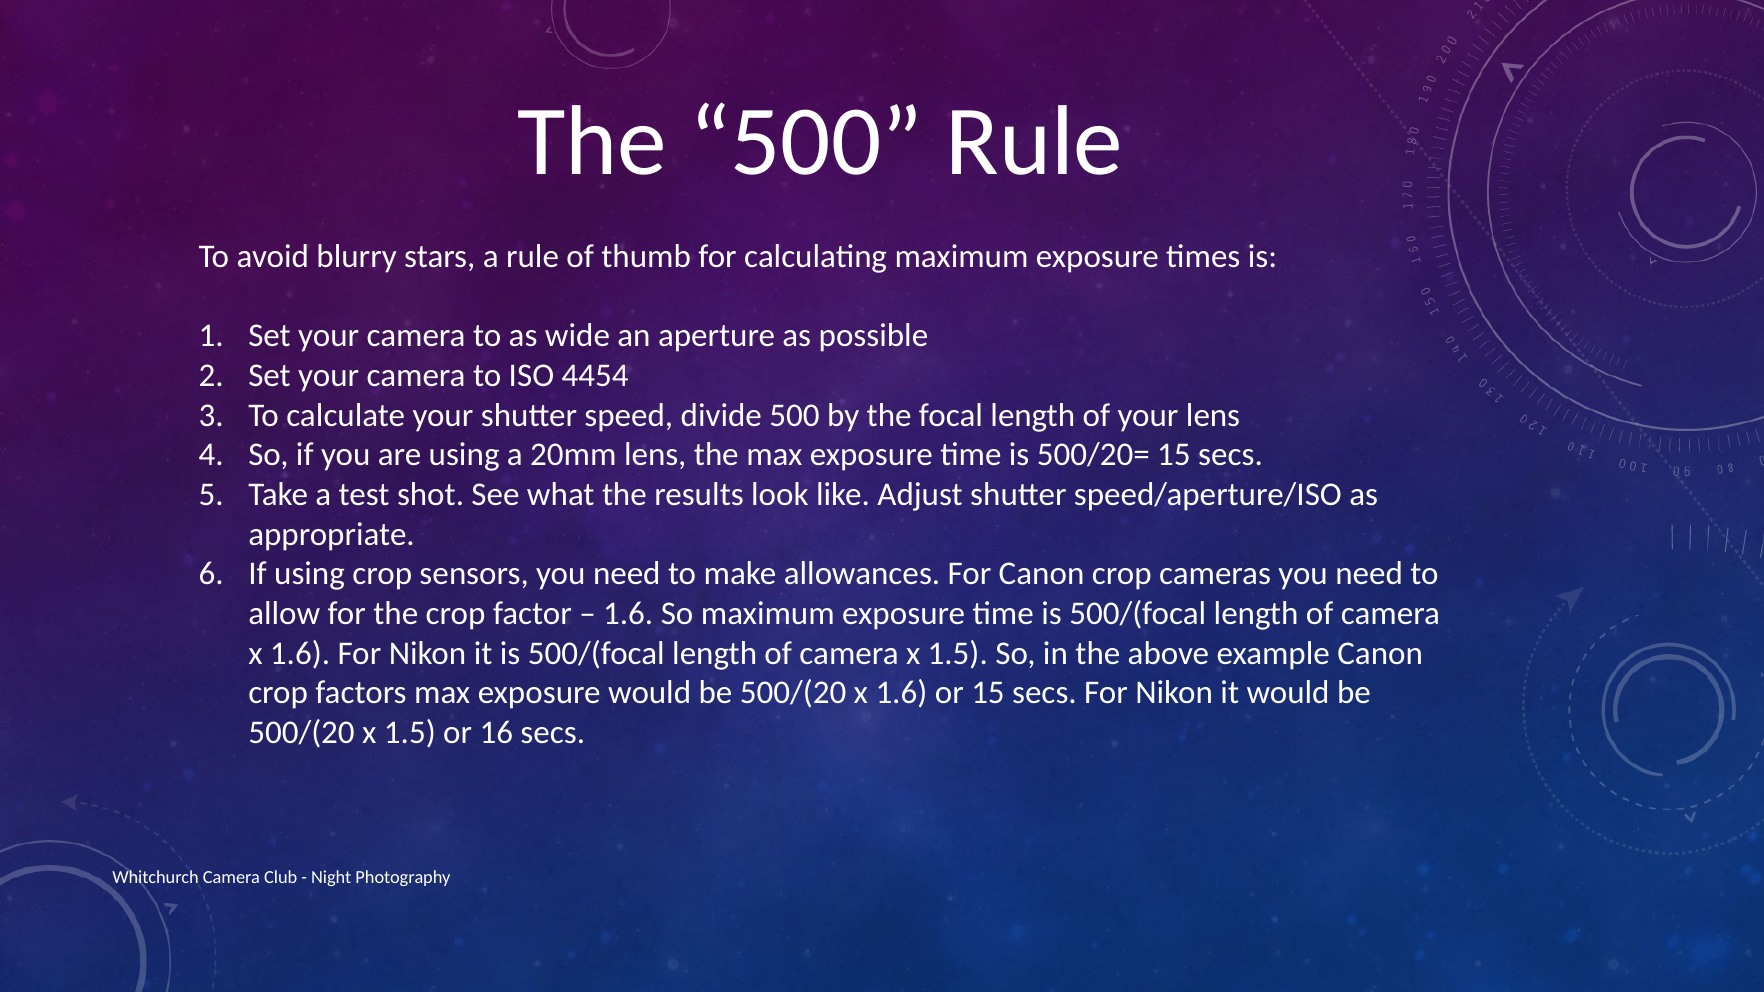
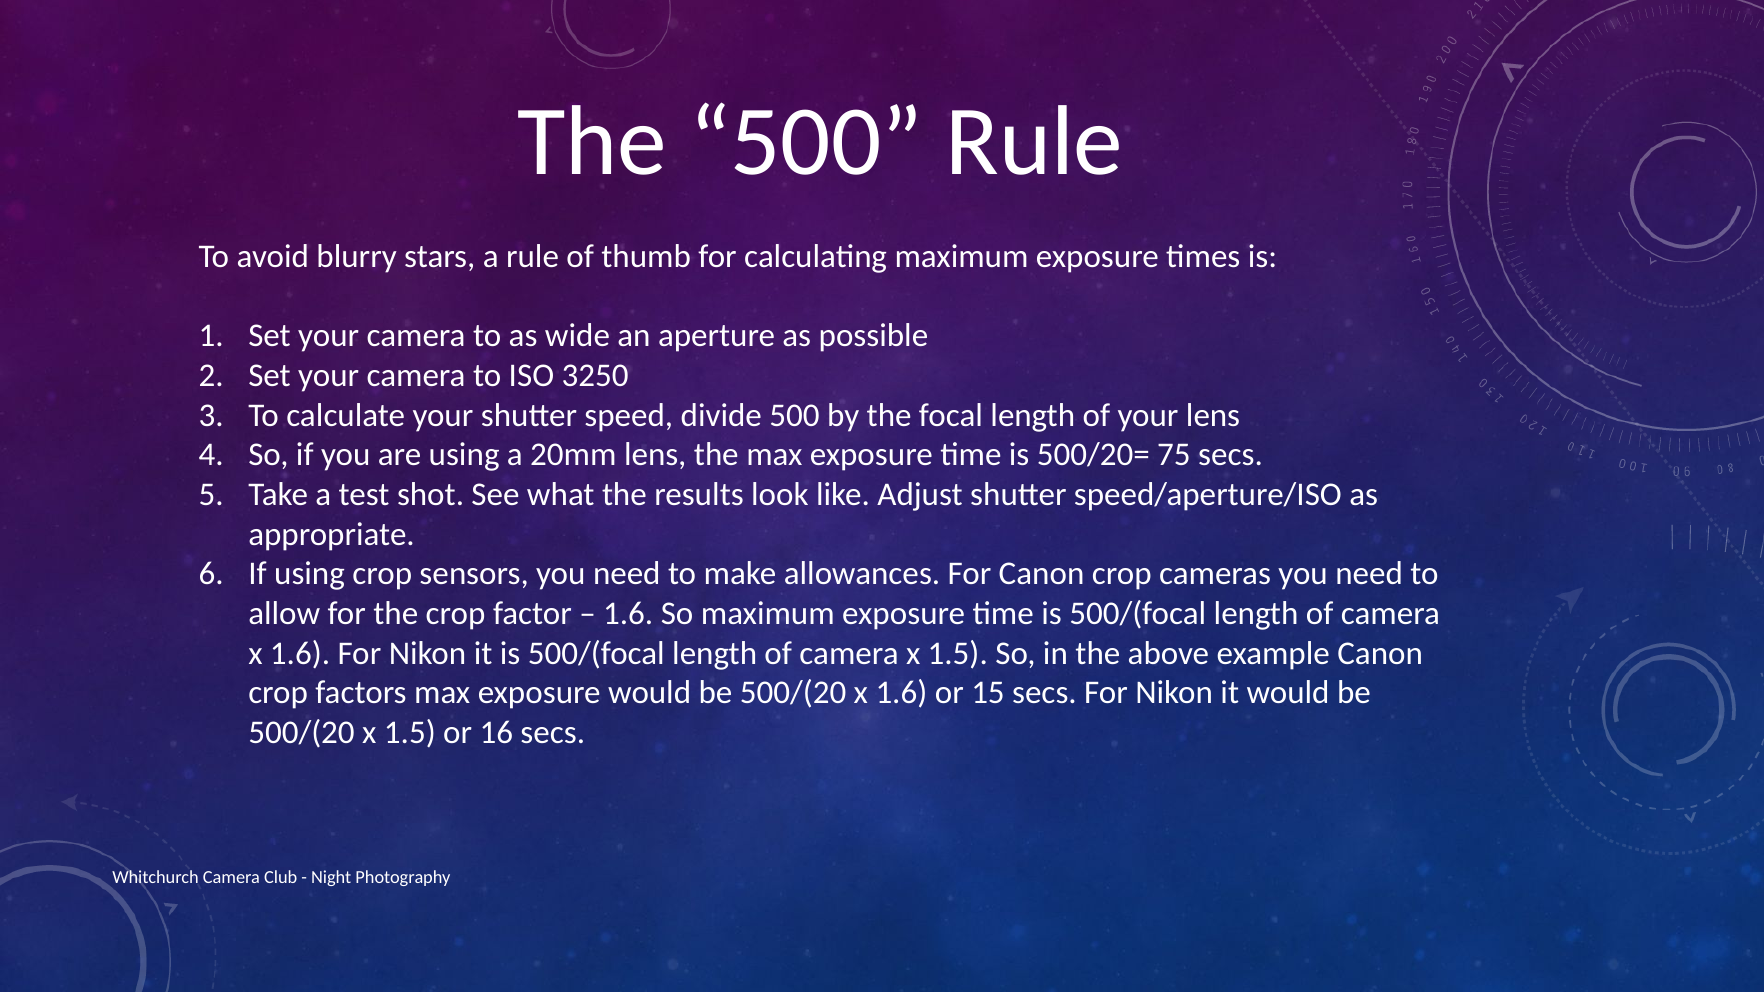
4454: 4454 -> 3250
500/20= 15: 15 -> 75
